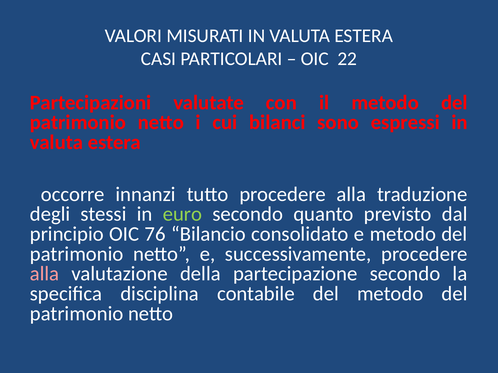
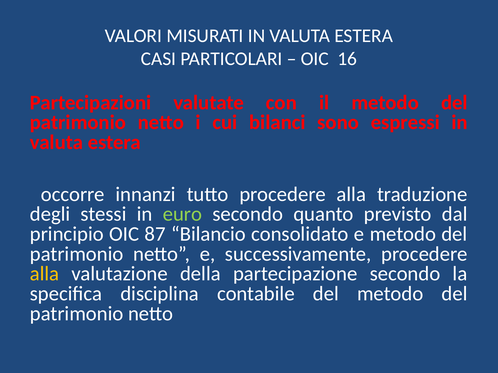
22: 22 -> 16
76: 76 -> 87
alla at (45, 274) colour: pink -> yellow
